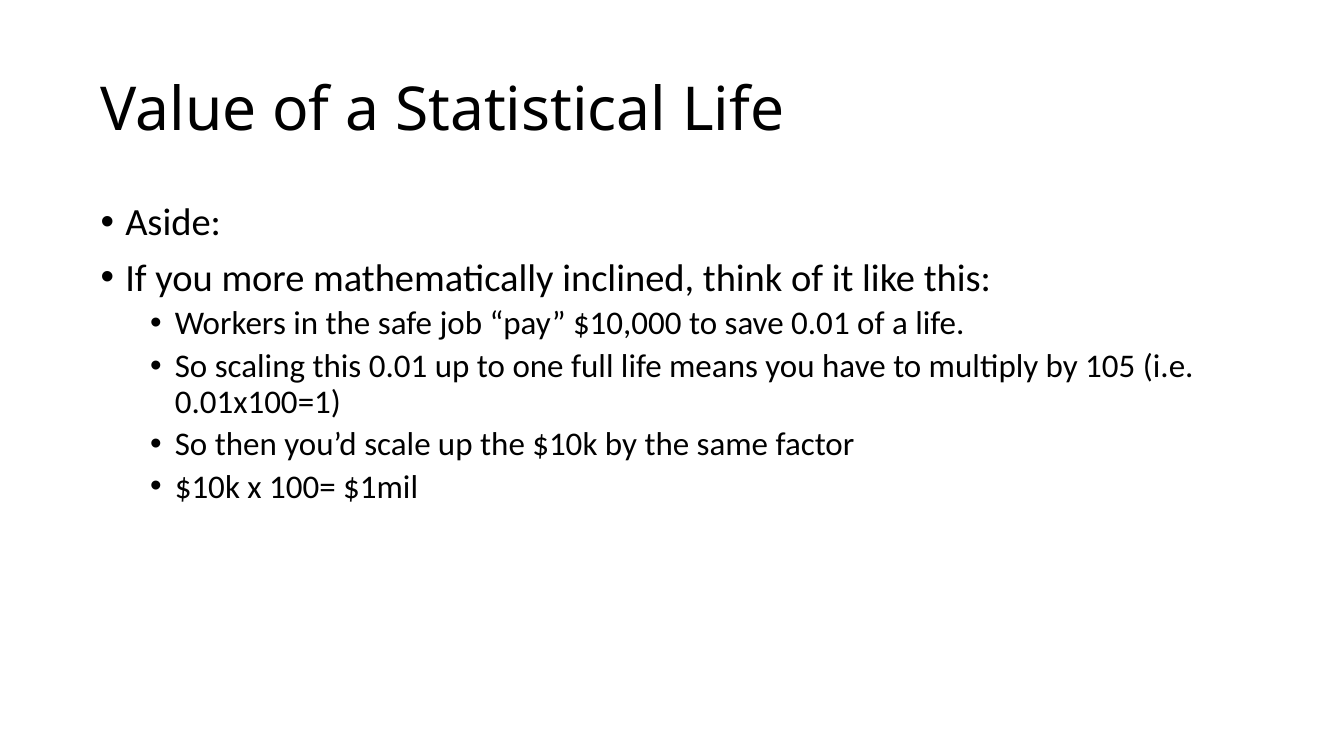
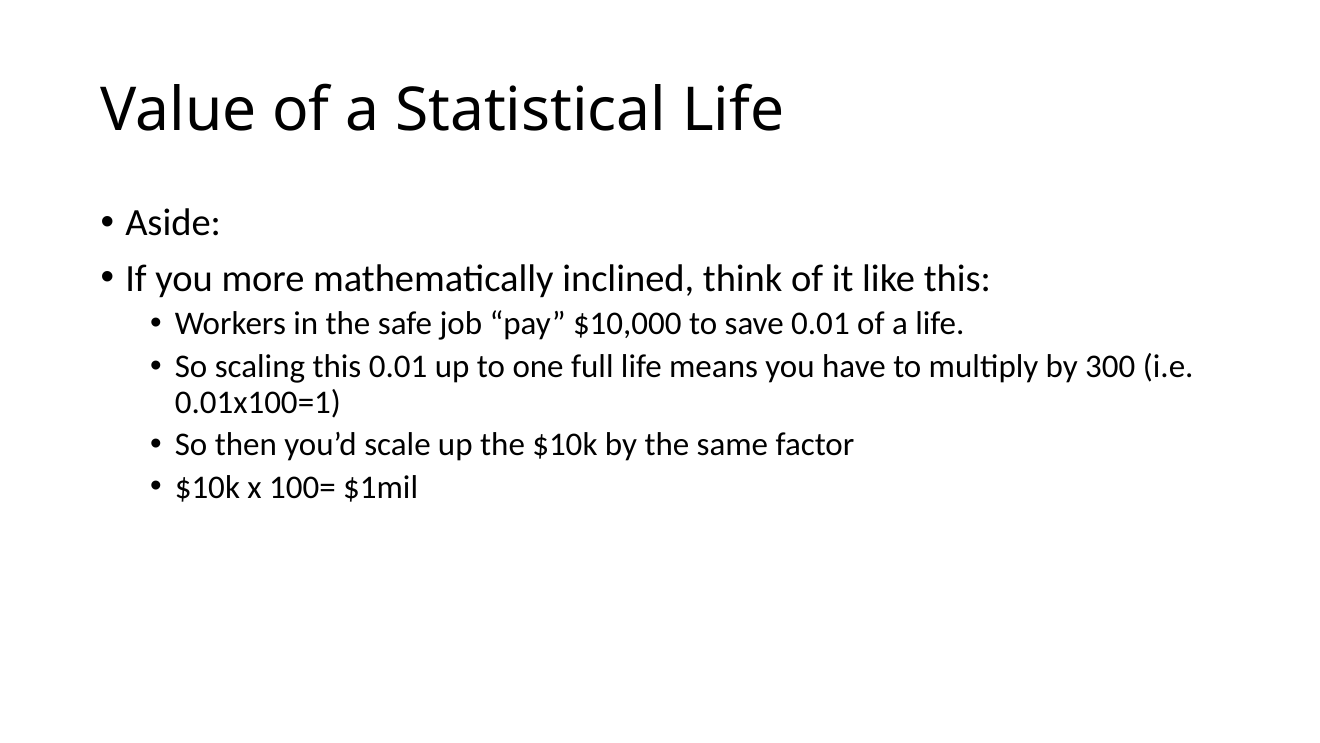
105: 105 -> 300
